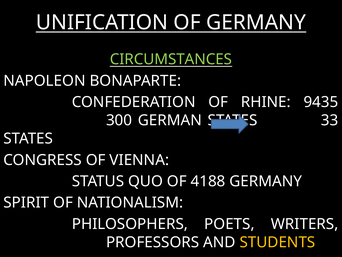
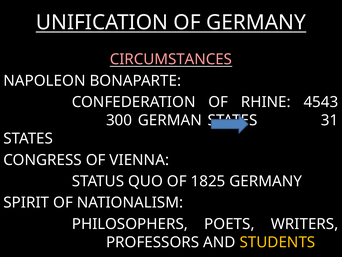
CIRCUMSTANCES colour: light green -> pink
9435: 9435 -> 4543
33: 33 -> 31
4188: 4188 -> 1825
